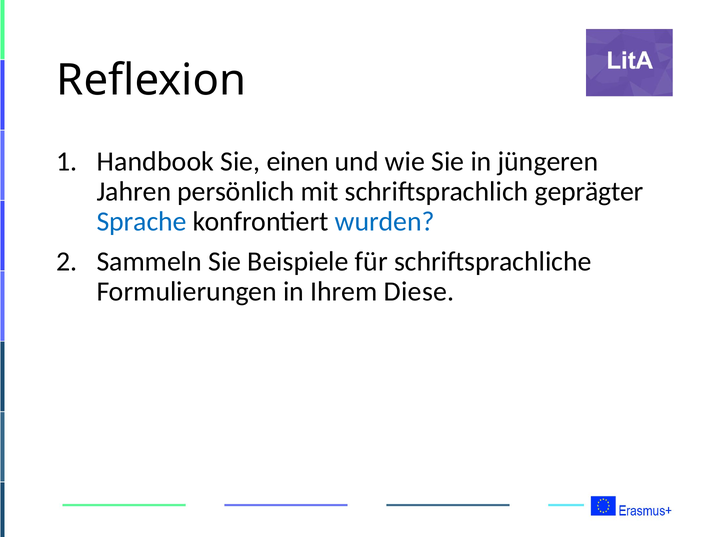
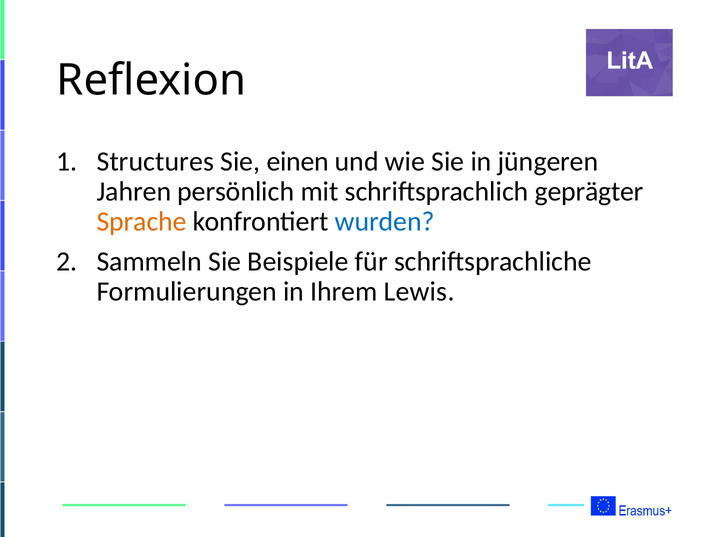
Handbook: Handbook -> Structures
Sprache colour: blue -> orange
Diese: Diese -> Lewis
